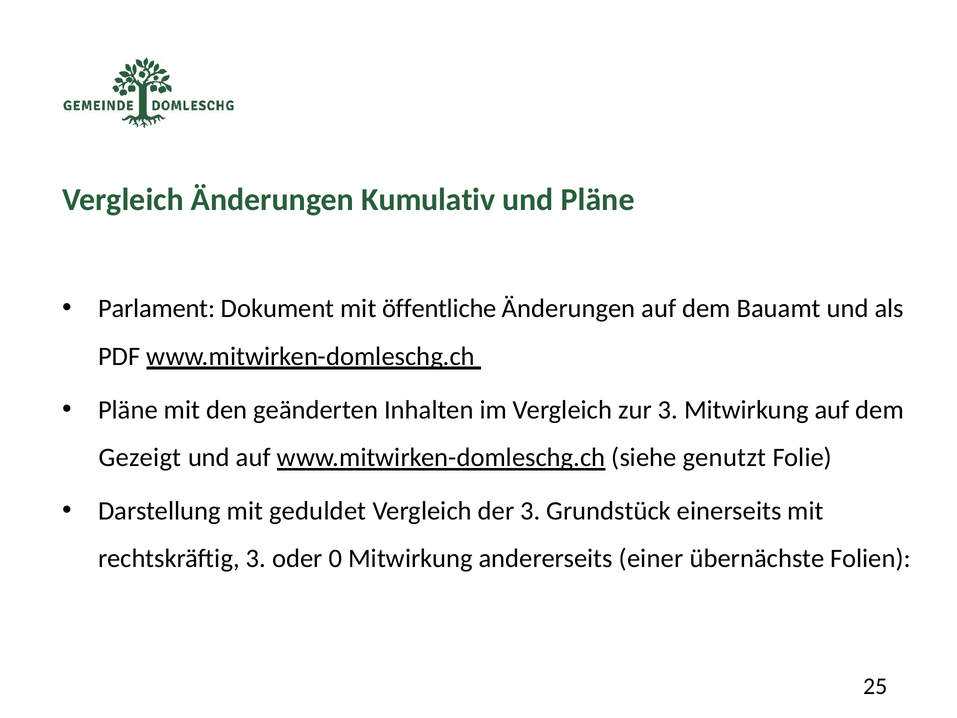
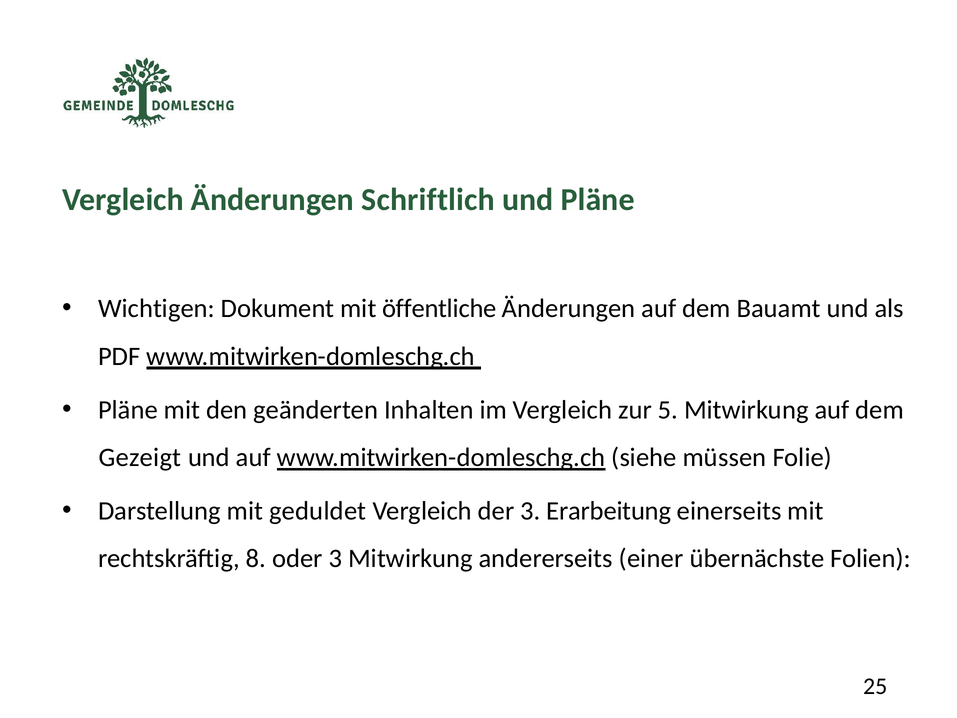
Kumulativ: Kumulativ -> Schriftlich
Parlament: Parlament -> Wichtigen
zur 3: 3 -> 5
genutzt: genutzt -> müssen
Grundstück: Grundstück -> Erarbeitung
rechtskräftig 3: 3 -> 8
oder 0: 0 -> 3
